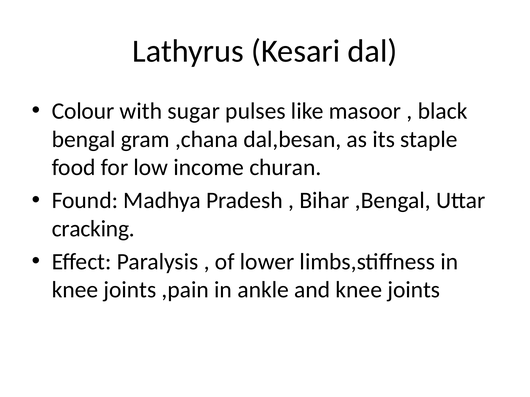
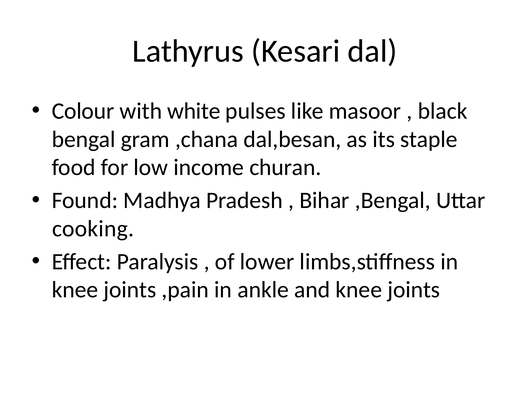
sugar: sugar -> white
cracking: cracking -> cooking
